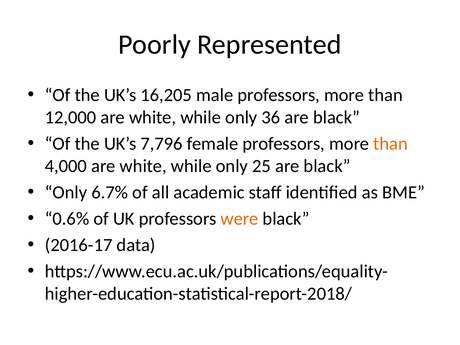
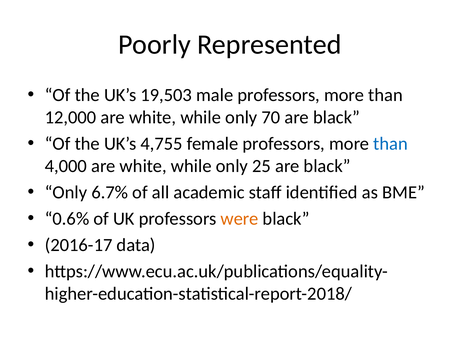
16,205: 16,205 -> 19,503
36: 36 -> 70
7,796: 7,796 -> 4,755
than at (391, 144) colour: orange -> blue
